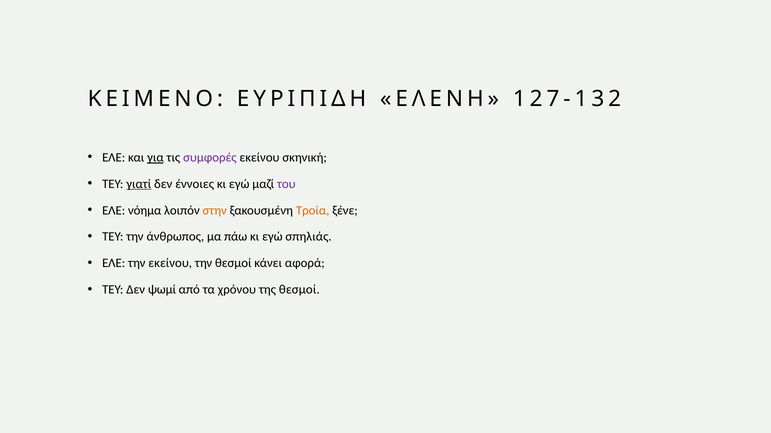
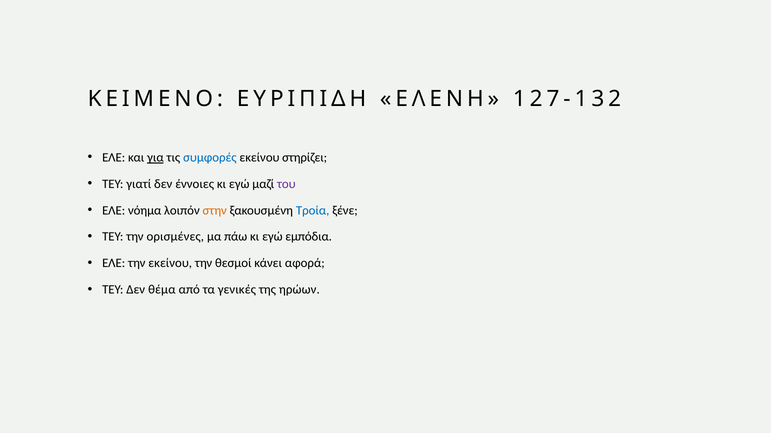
συμφορές colour: purple -> blue
σκηνική: σκηνική -> στηρίζει
γιατί underline: present -> none
Τροία colour: orange -> blue
άνθρωπος: άνθρωπος -> ορισμένες
σπηλιάς: σπηλιάς -> εμπόδια
ψωμί: ψωμί -> θέμα
χρόνου: χρόνου -> γενικές
της θεσμοί: θεσμοί -> ηρώων
